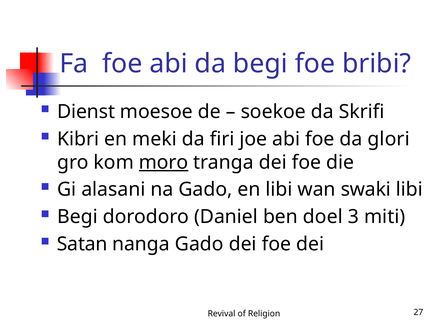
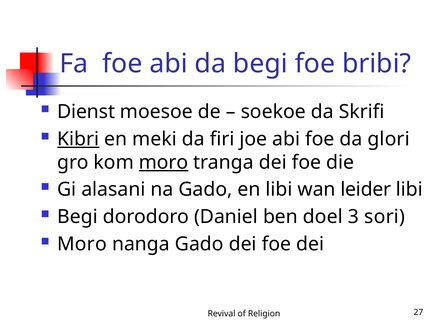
Kibri underline: none -> present
swaki: swaki -> leider
miti: miti -> sori
Satan at (82, 244): Satan -> Moro
